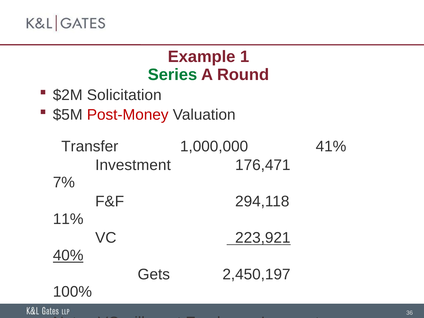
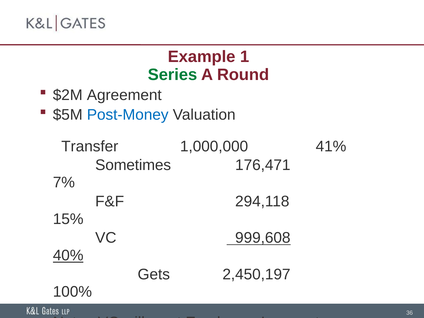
Solicitation: Solicitation -> Agreement
Post-Money colour: red -> blue
Investment: Investment -> Sometimes
11%: 11% -> 15%
223,921: 223,921 -> 999,608
